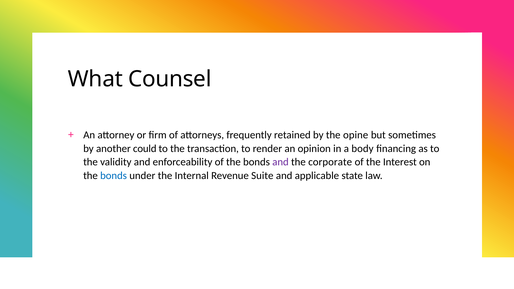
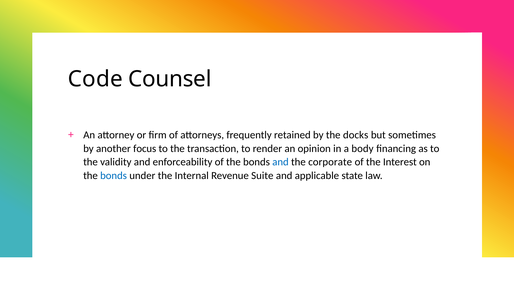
What: What -> Code
opine: opine -> docks
could: could -> focus
and at (280, 162) colour: purple -> blue
